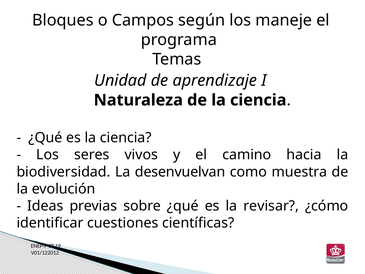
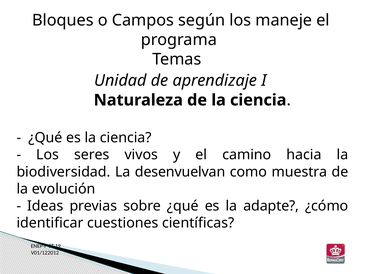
revisar: revisar -> adapte
